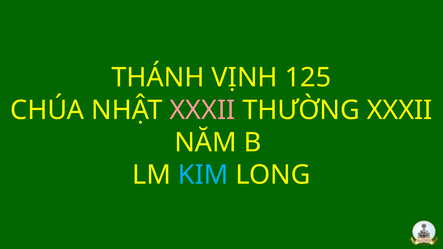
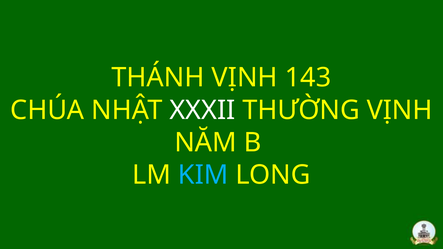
125: 125 -> 143
XXXII at (202, 110) colour: pink -> white
THƯỜNG XXXII: XXXII -> VỊNH
